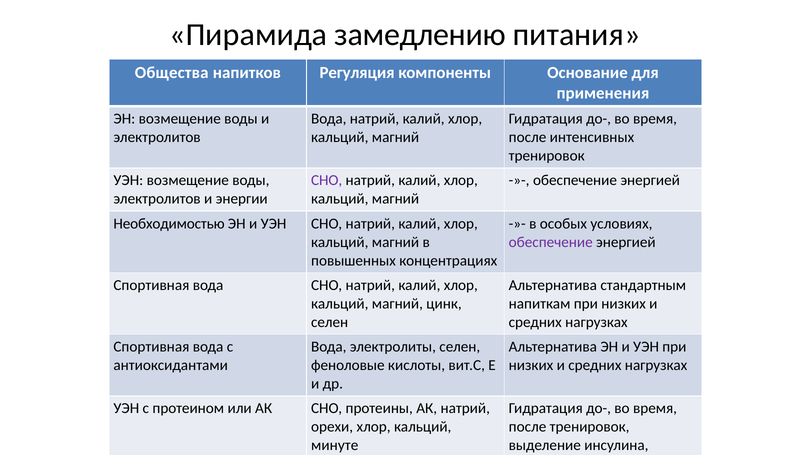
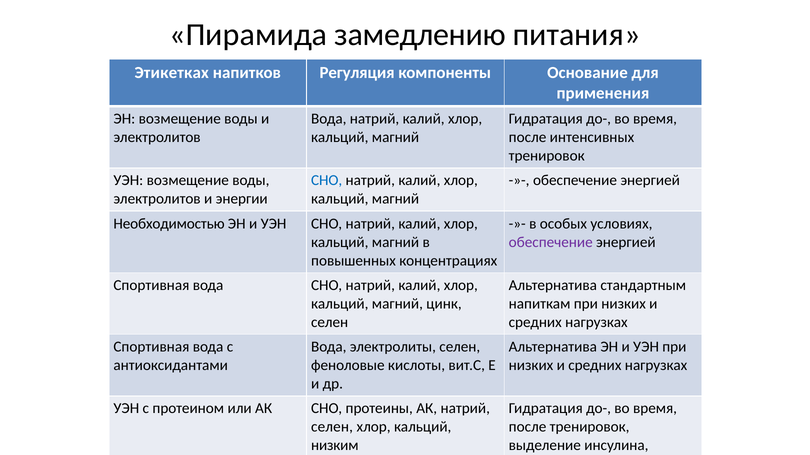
Общества: Общества -> Этикетках
СНО at (327, 181) colour: purple -> blue
орехи at (332, 427): орехи -> селен
минуте: минуте -> низким
